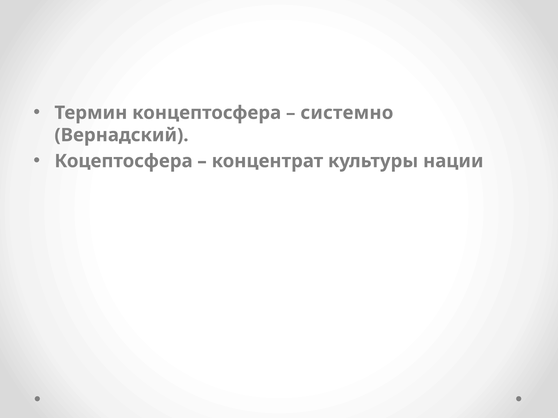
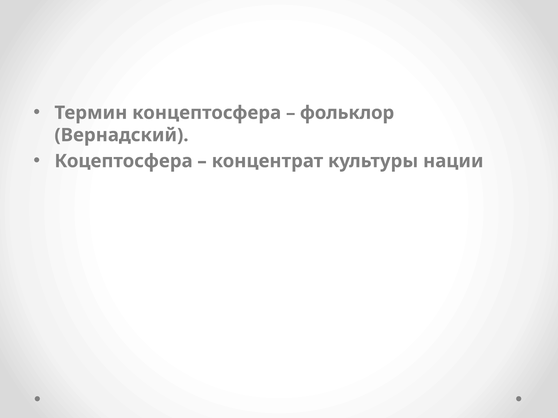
системно: системно -> фольклор
